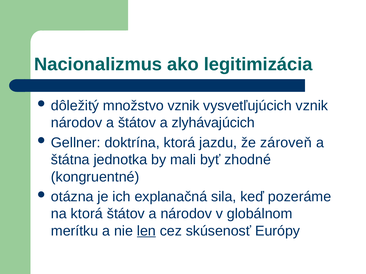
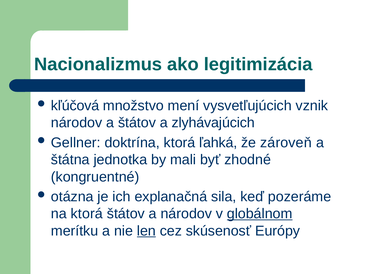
dôležitý: dôležitý -> kľúčová
množstvo vznik: vznik -> mení
jazdu: jazdu -> ľahká
globálnom underline: none -> present
